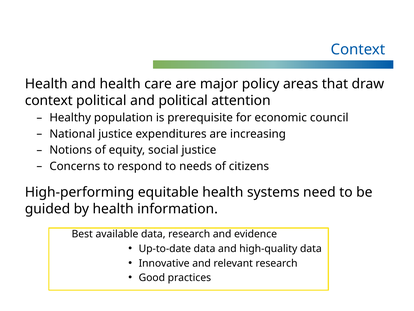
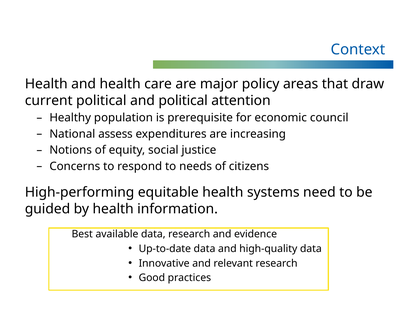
context at (49, 100): context -> current
National justice: justice -> assess
